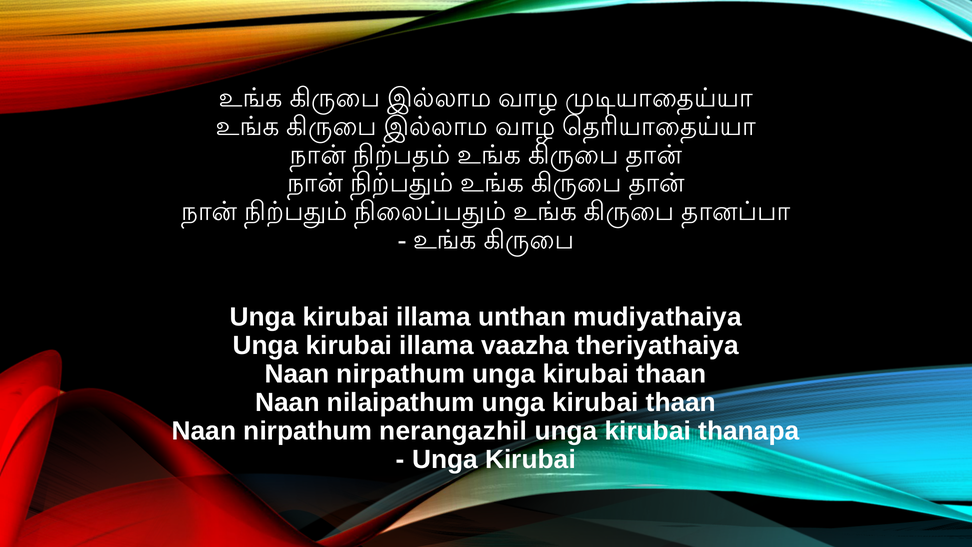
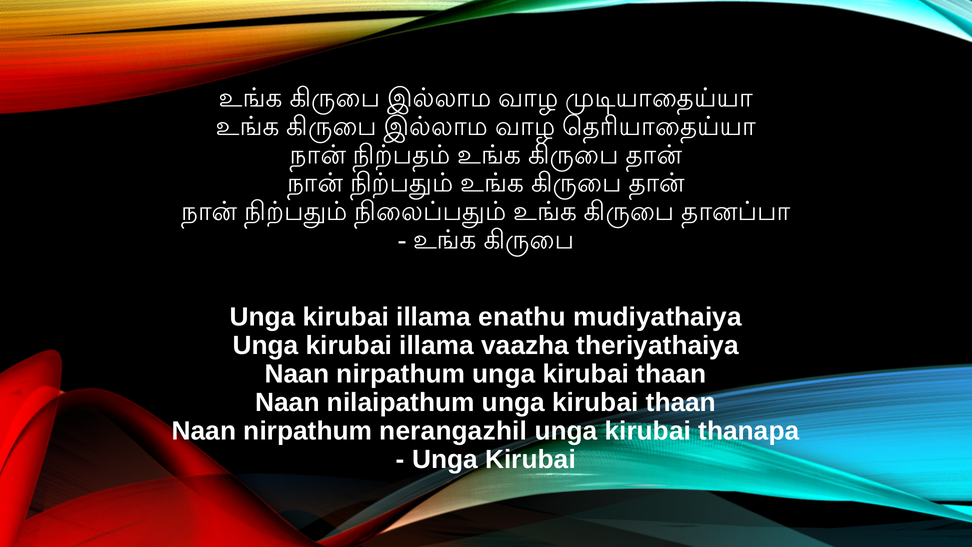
unthan: unthan -> enathu
